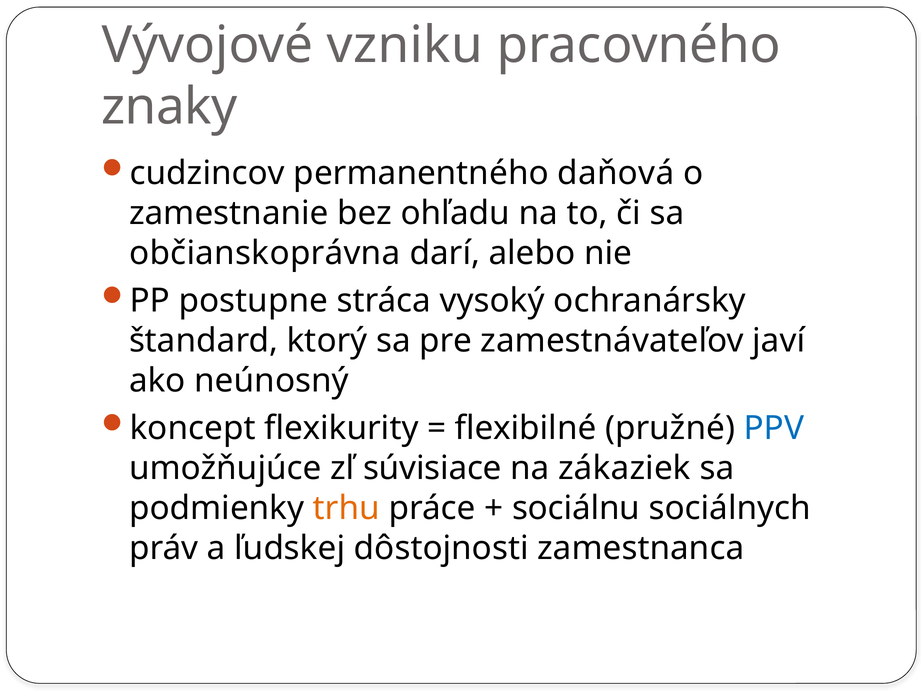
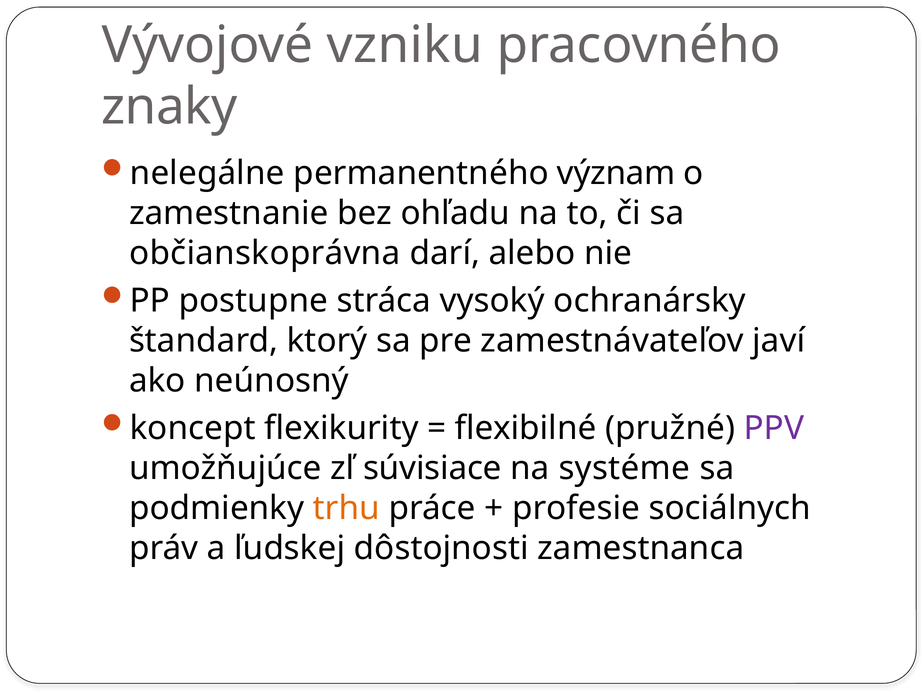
cudzincov: cudzincov -> nelegálne
daňová: daňová -> význam
PPV colour: blue -> purple
zákaziek: zákaziek -> systéme
sociálnu: sociálnu -> profesie
